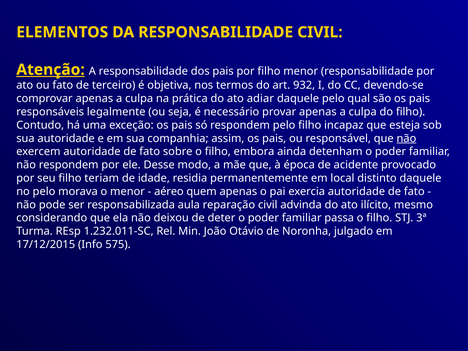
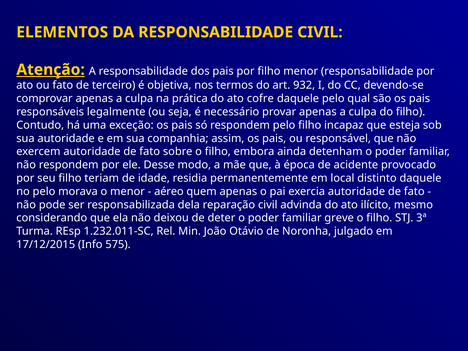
adiar: adiar -> cofre
não at (406, 138) underline: present -> none
aula: aula -> dela
passa: passa -> greve
